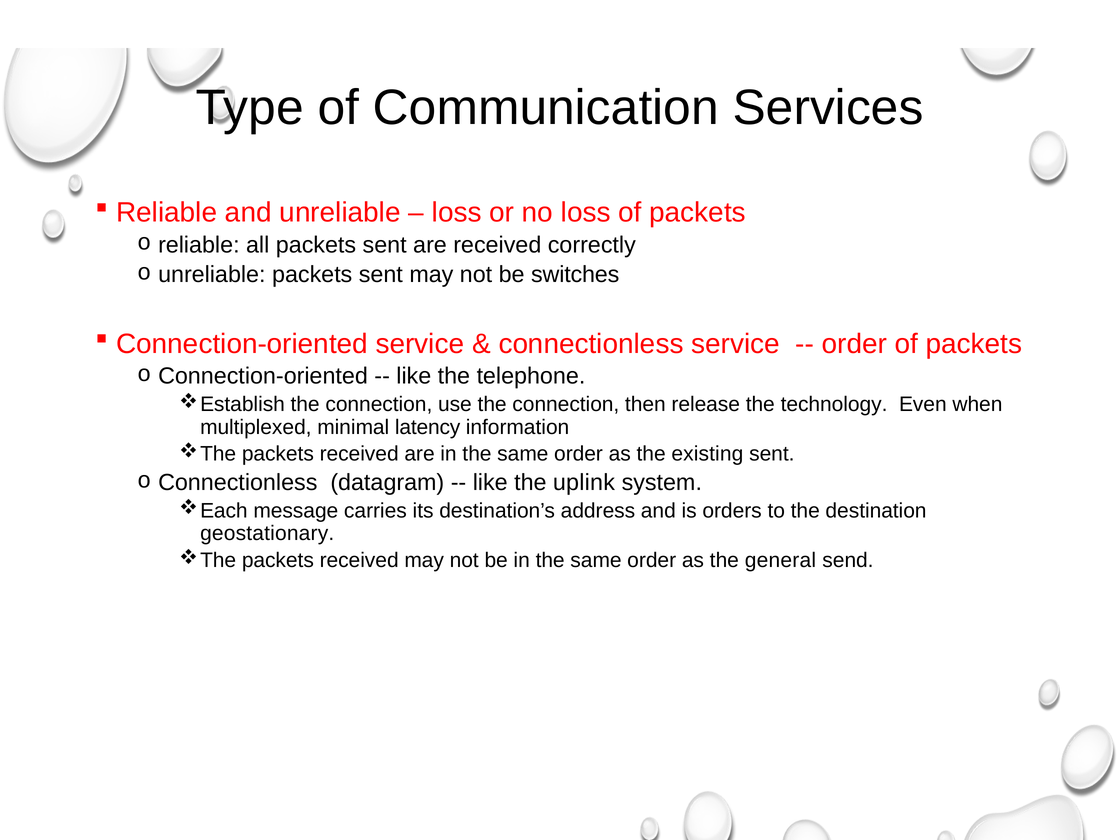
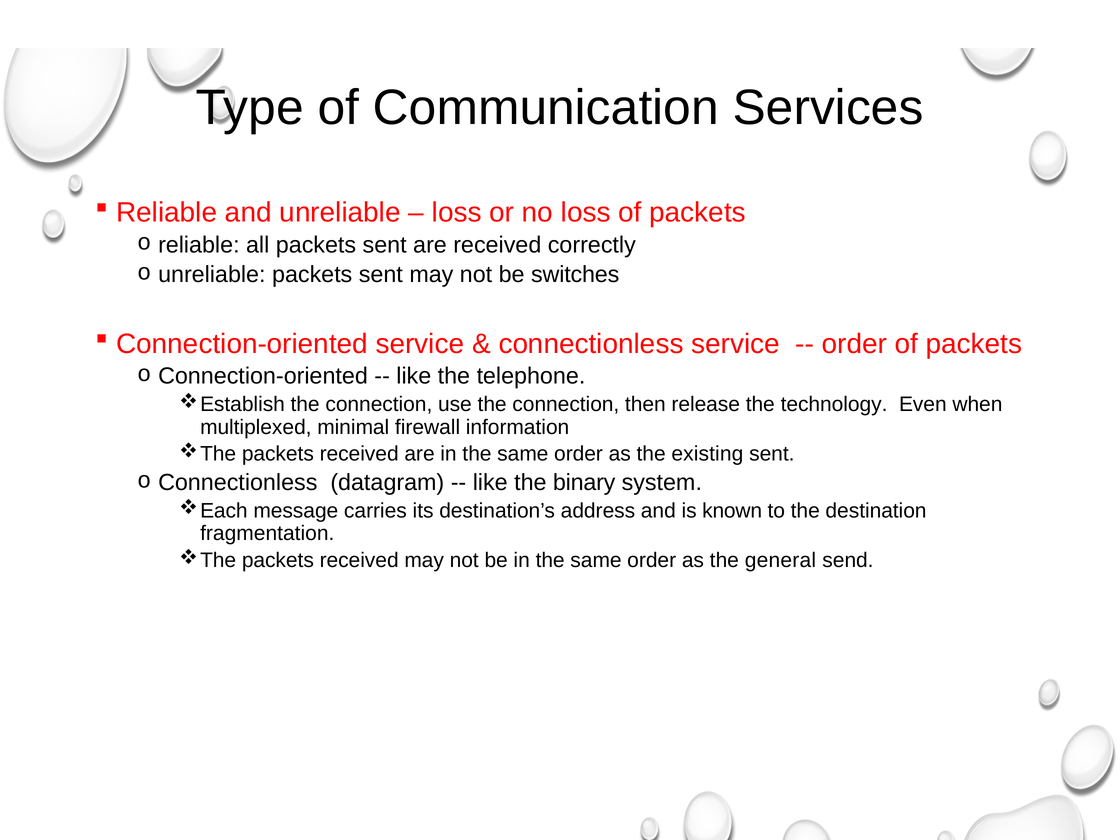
latency: latency -> firewall
uplink: uplink -> binary
orders: orders -> known
geostationary: geostationary -> fragmentation
